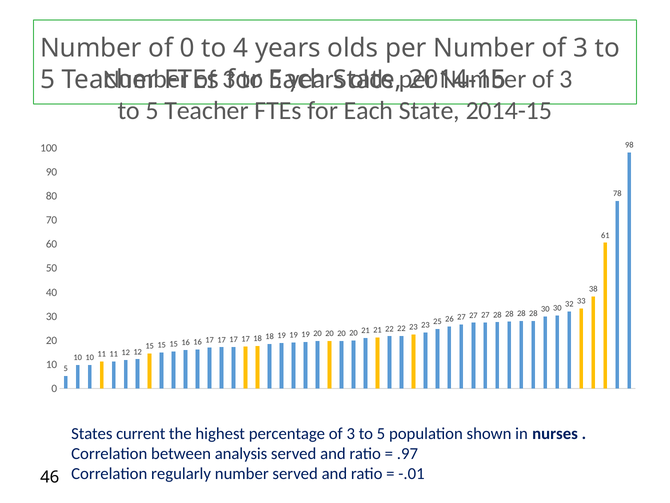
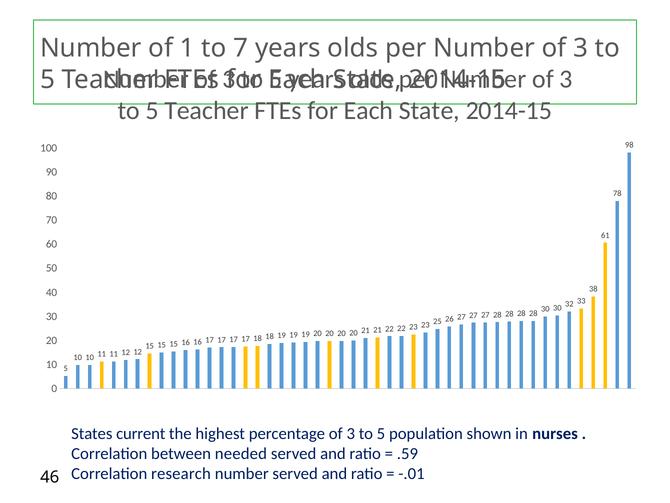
of 0: 0 -> 1
4: 4 -> 7
analysis: analysis -> needed
.97: .97 -> .59
regularly: regularly -> research
